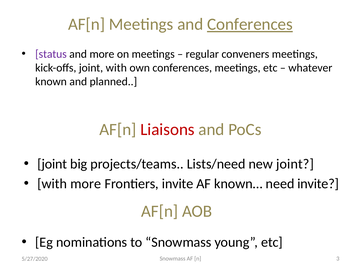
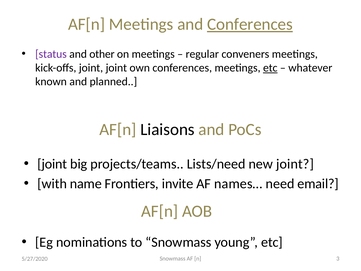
and more: more -> other
joint with: with -> joint
etc at (270, 68) underline: none -> present
Liaisons colour: red -> black
with more: more -> name
known…: known… -> names…
need invite: invite -> email
